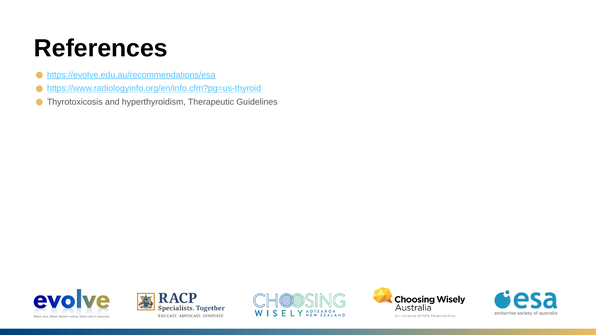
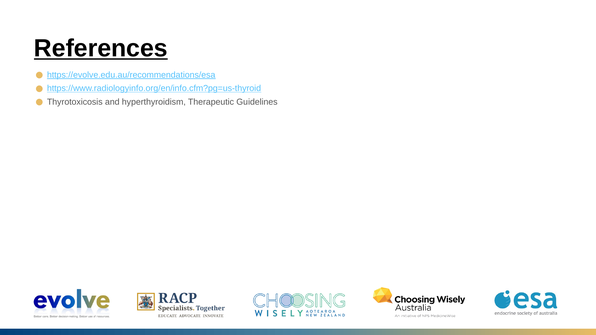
References underline: none -> present
